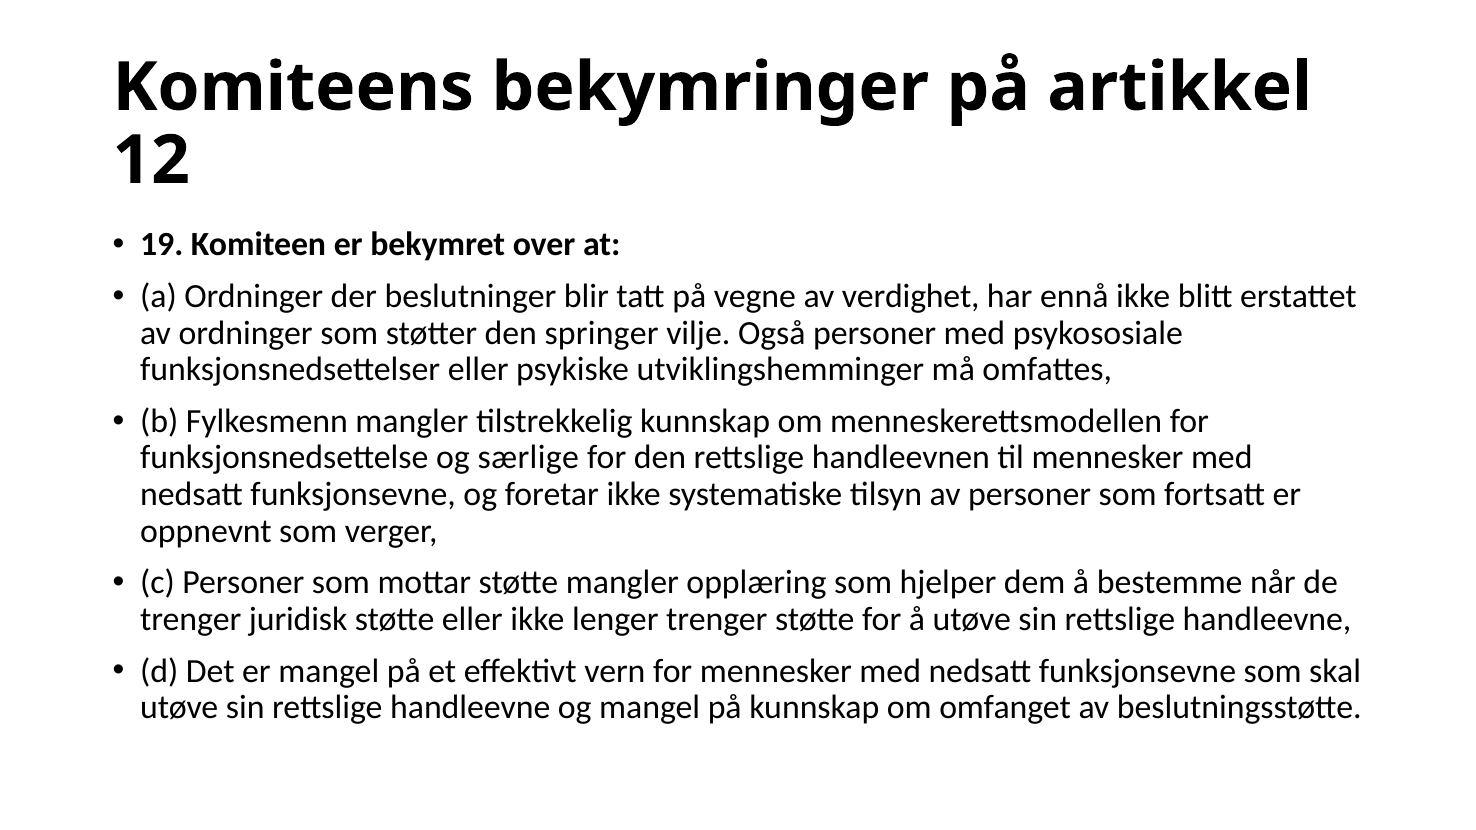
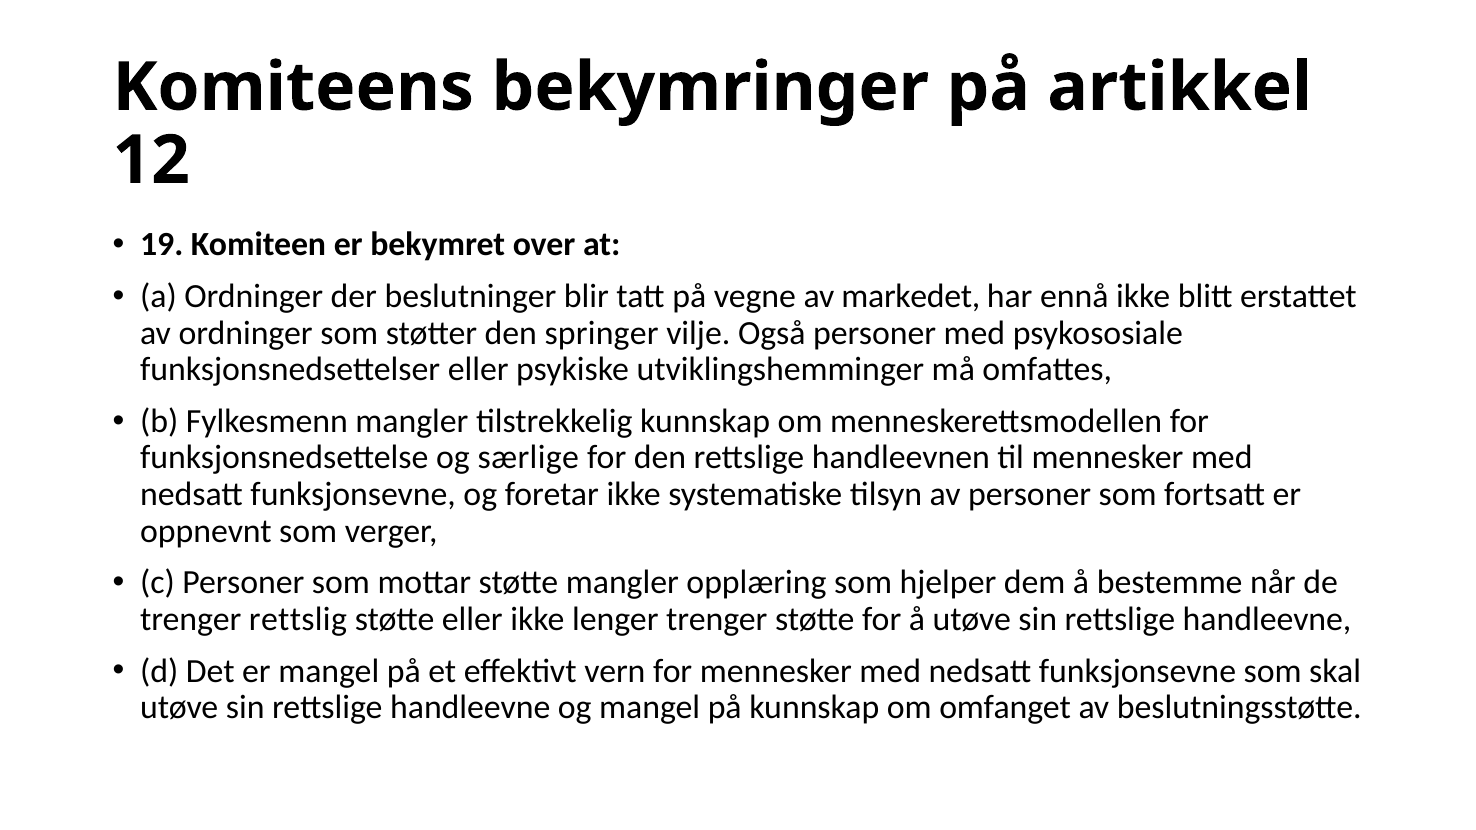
verdighet: verdighet -> markedet
juridisk: juridisk -> rettslig
